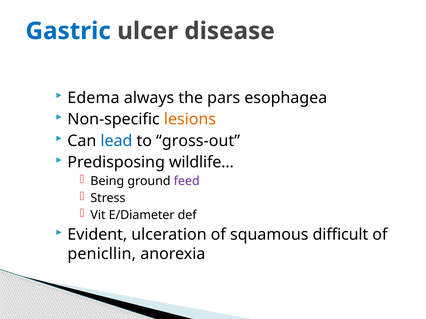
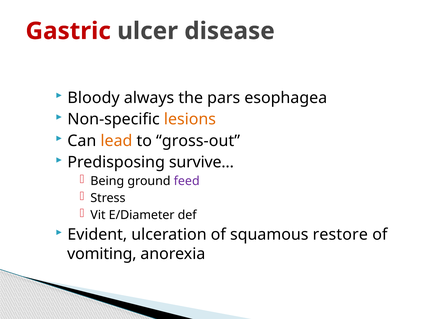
Gastric colour: blue -> red
Edema: Edema -> Bloody
lead colour: blue -> orange
wildlife: wildlife -> survive
difficult: difficult -> restore
penicllin: penicllin -> vomiting
